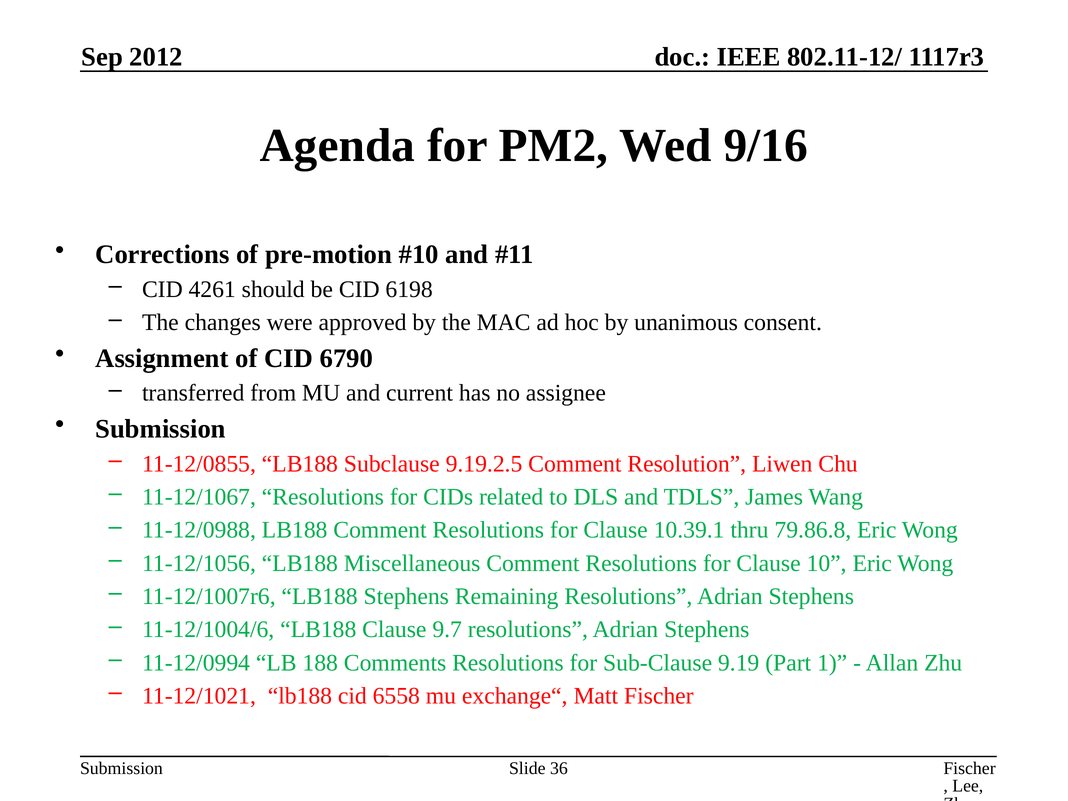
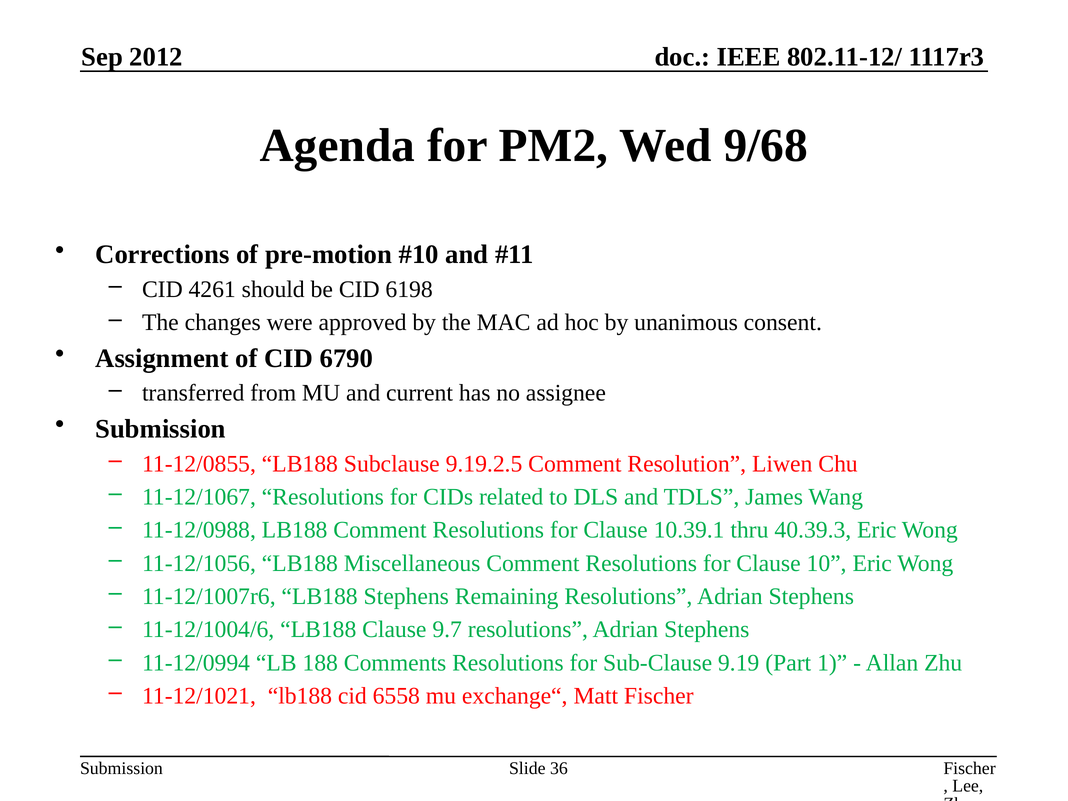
9/16: 9/16 -> 9/68
79.86.8: 79.86.8 -> 40.39.3
